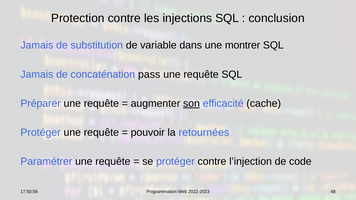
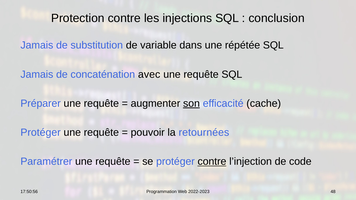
montrer: montrer -> répétée
pass: pass -> avec
contre at (212, 162) underline: none -> present
